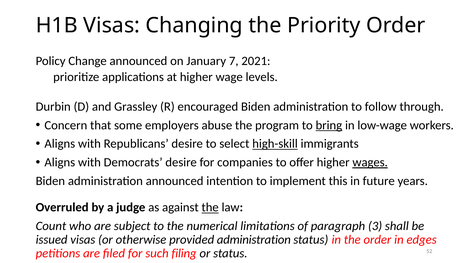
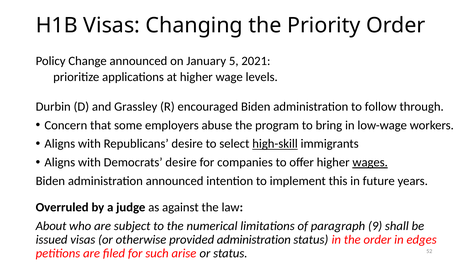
7: 7 -> 5
bring underline: present -> none
the at (210, 208) underline: present -> none
Count: Count -> About
3: 3 -> 9
filing: filing -> arise
